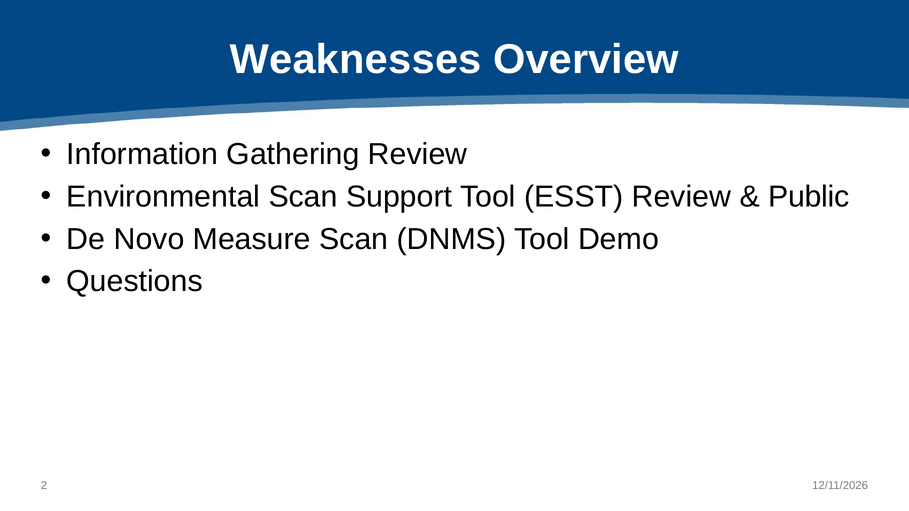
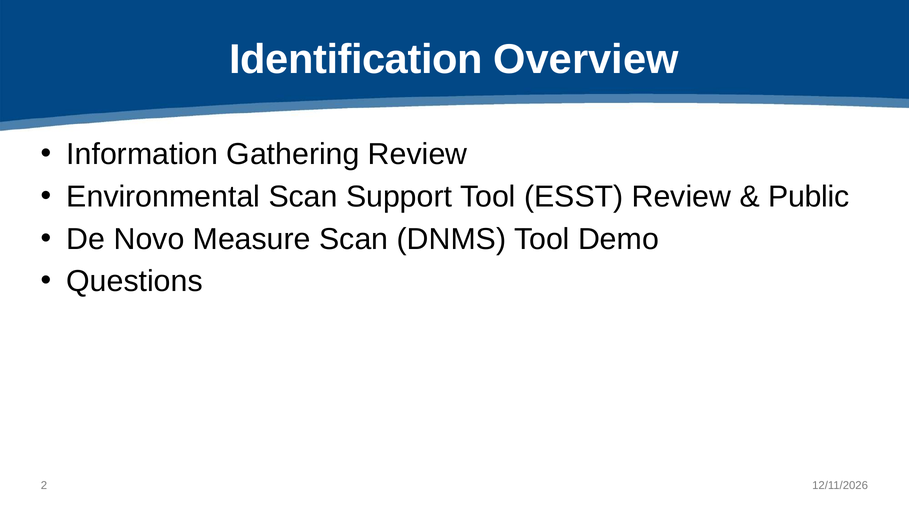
Weaknesses: Weaknesses -> Identification
